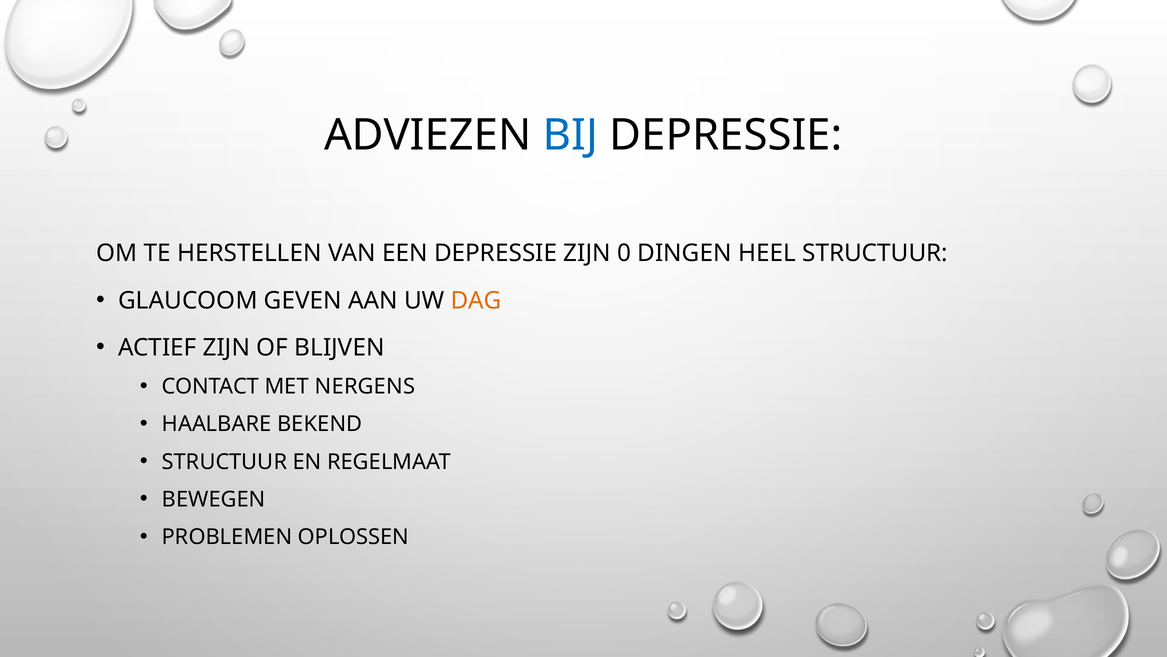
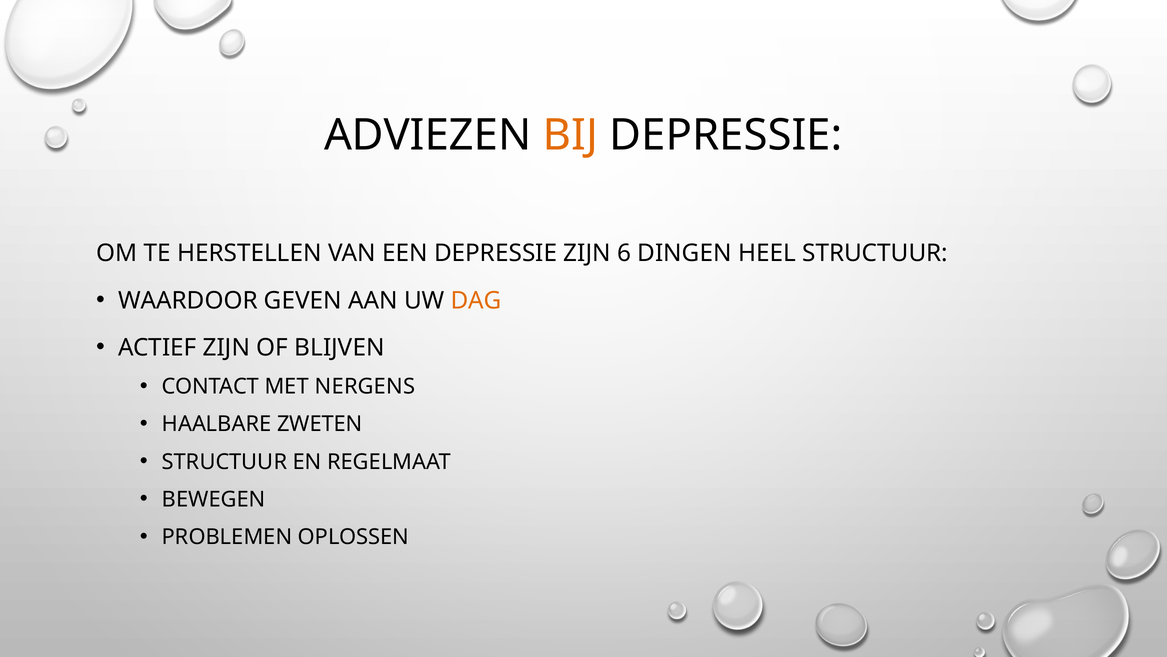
BIJ colour: blue -> orange
0: 0 -> 6
GLAUCOOM: GLAUCOOM -> WAARDOOR
BEKEND: BEKEND -> ZWETEN
